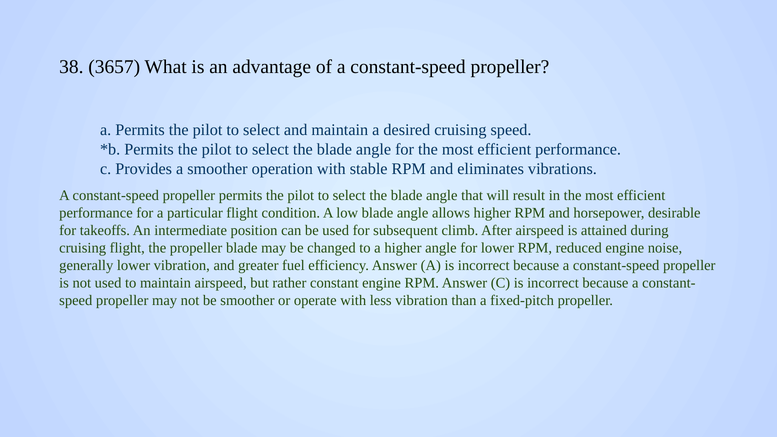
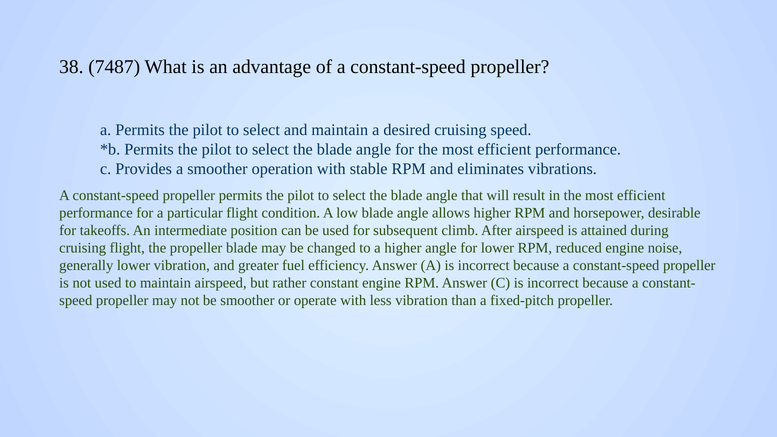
3657: 3657 -> 7487
